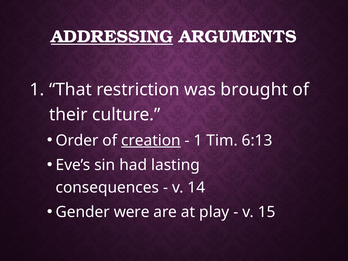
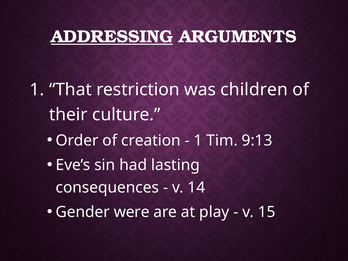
brought: brought -> children
creation underline: present -> none
6:13: 6:13 -> 9:13
